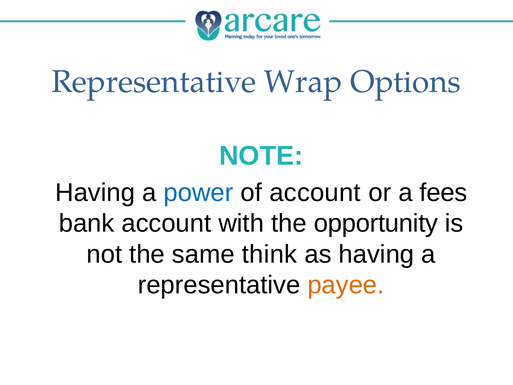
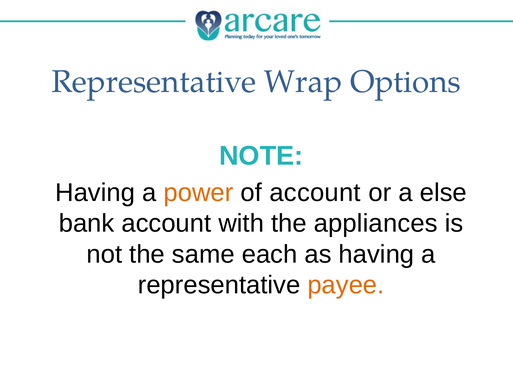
power colour: blue -> orange
fees: fees -> else
opportunity: opportunity -> appliances
think: think -> each
